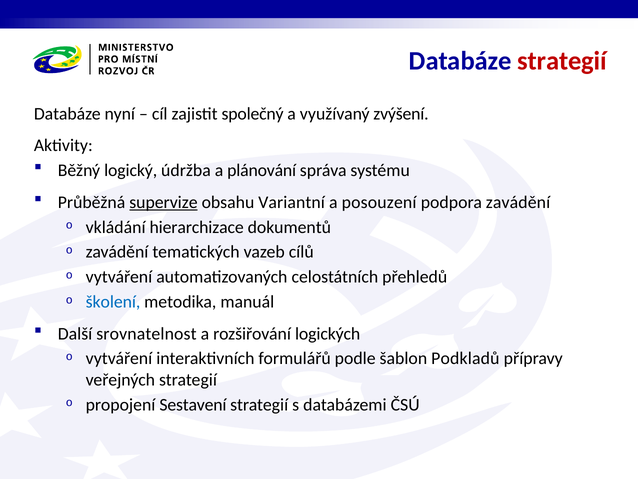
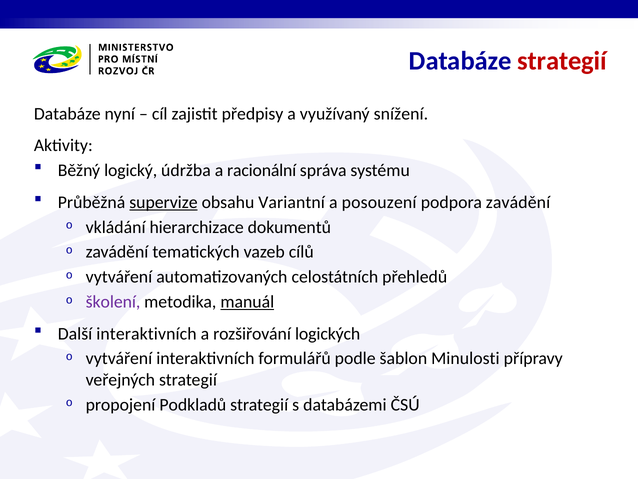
společný: společný -> předpisy
zvýšení: zvýšení -> snížení
plánování: plánování -> racionální
školení colour: blue -> purple
manuál underline: none -> present
Další srovnatelnost: srovnatelnost -> interaktivních
Podkladů: Podkladů -> Minulosti
Sestavení: Sestavení -> Podkladů
